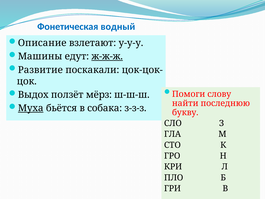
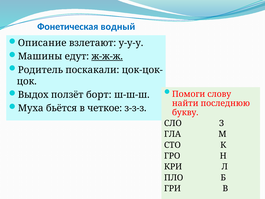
Развитие: Развитие -> Родитель
мёрз: мёрз -> борт
Муха underline: present -> none
собака: собака -> четкое
